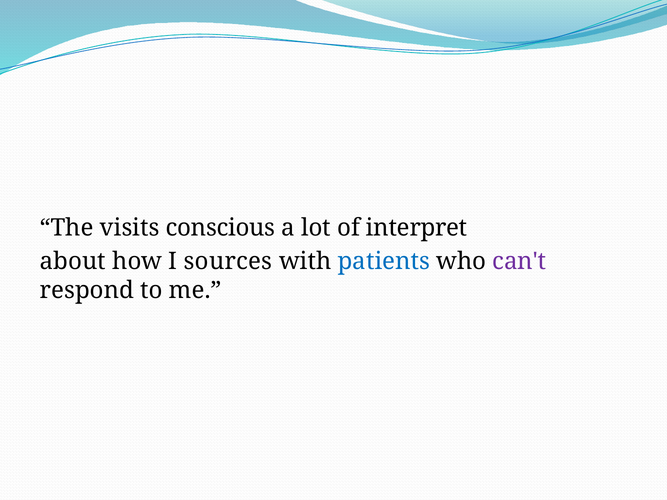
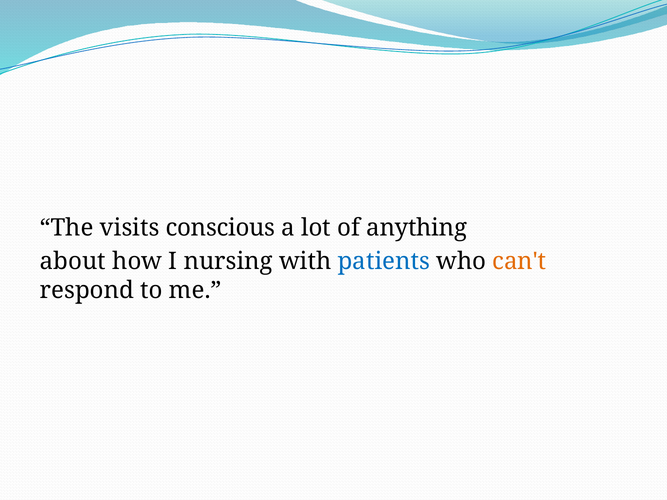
interpret: interpret -> anything
sources: sources -> nursing
can't colour: purple -> orange
